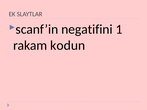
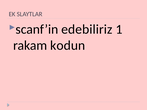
negatifini: negatifini -> edebiliriz
